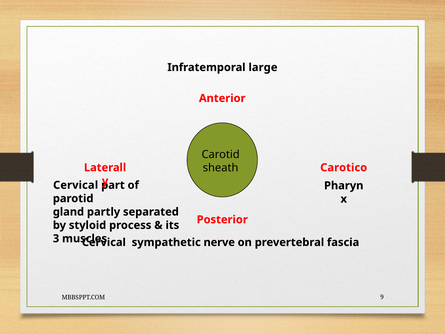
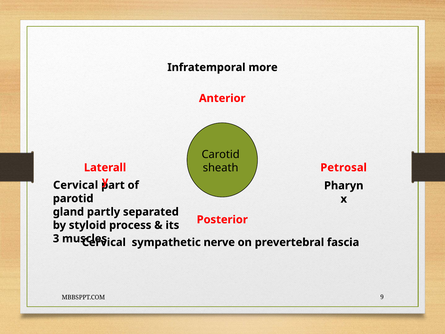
large: large -> more
Carotico: Carotico -> Petrosal
